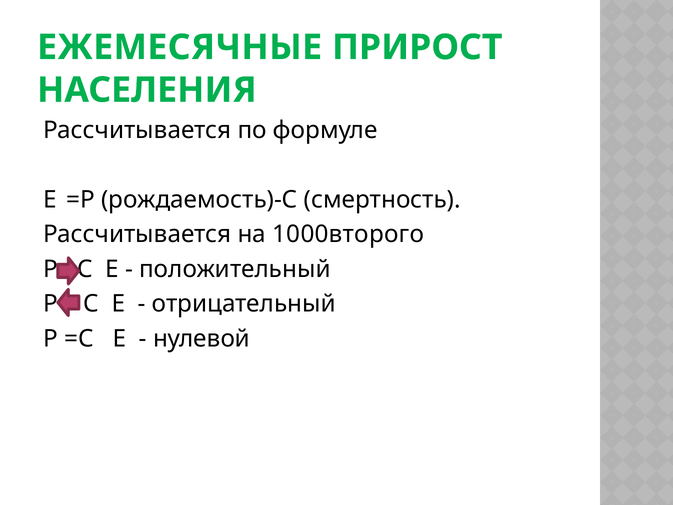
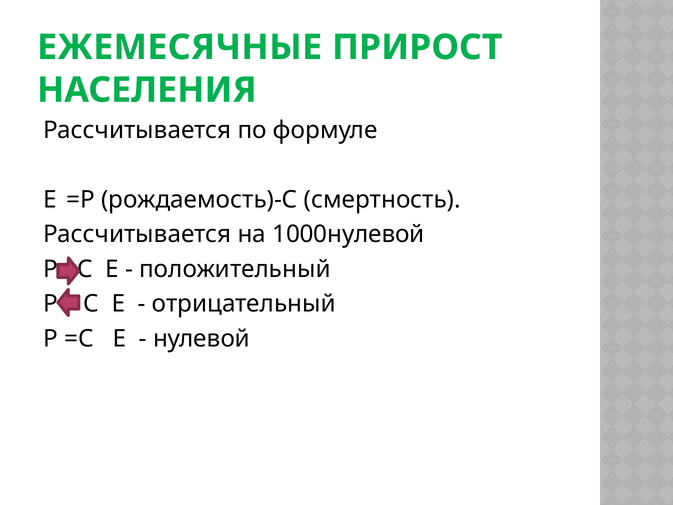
1000второго: 1000второго -> 1000нулевой
